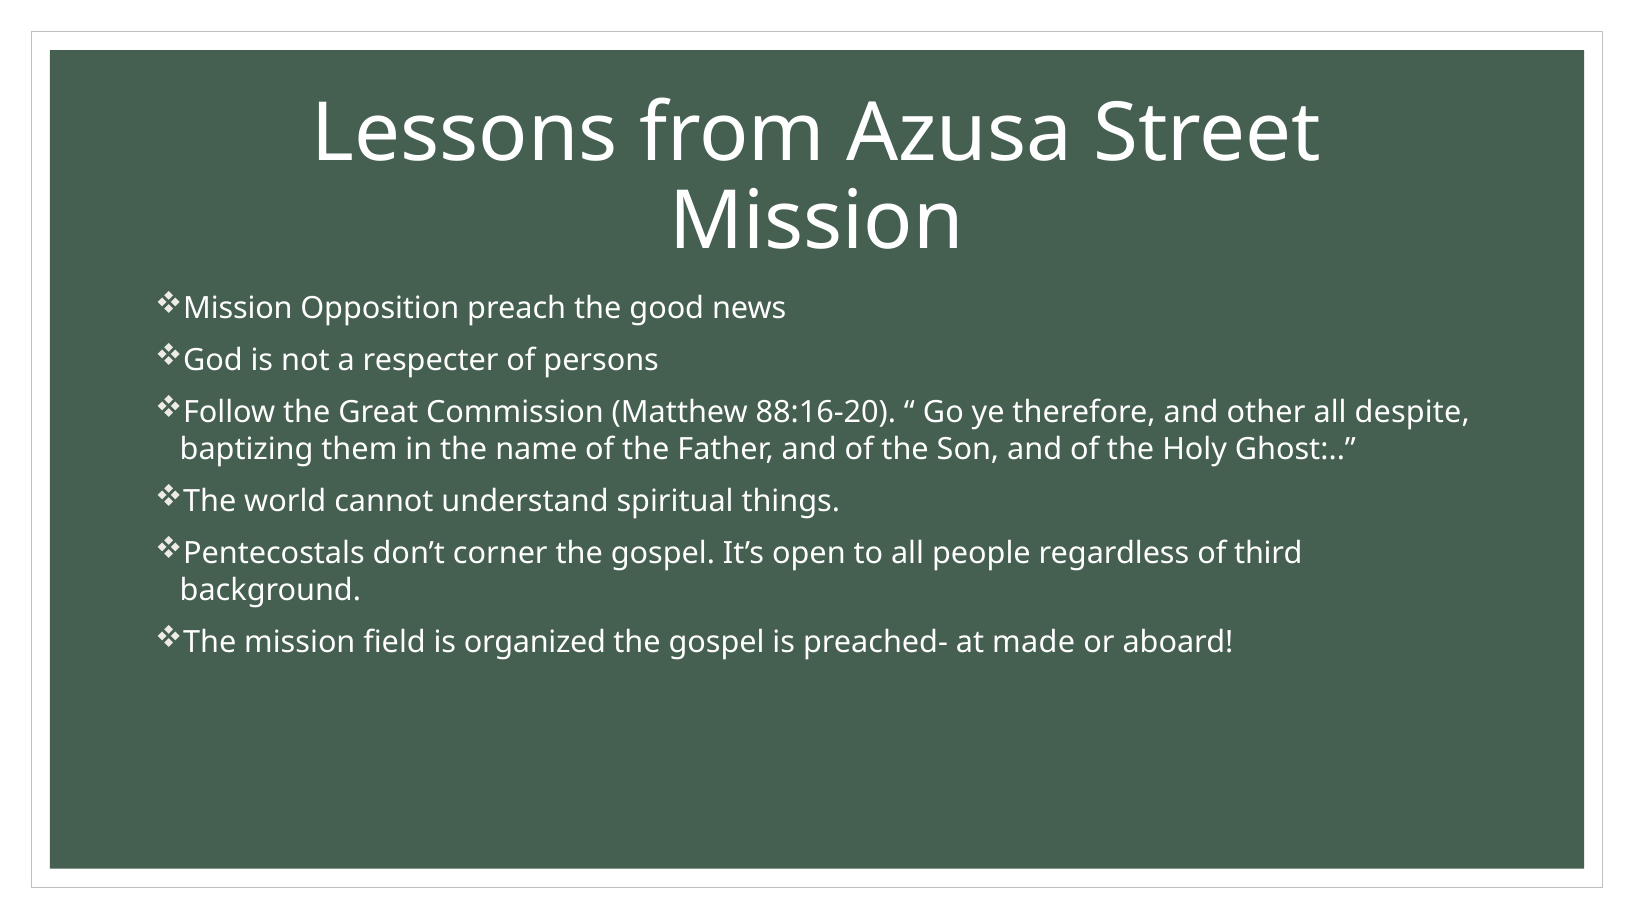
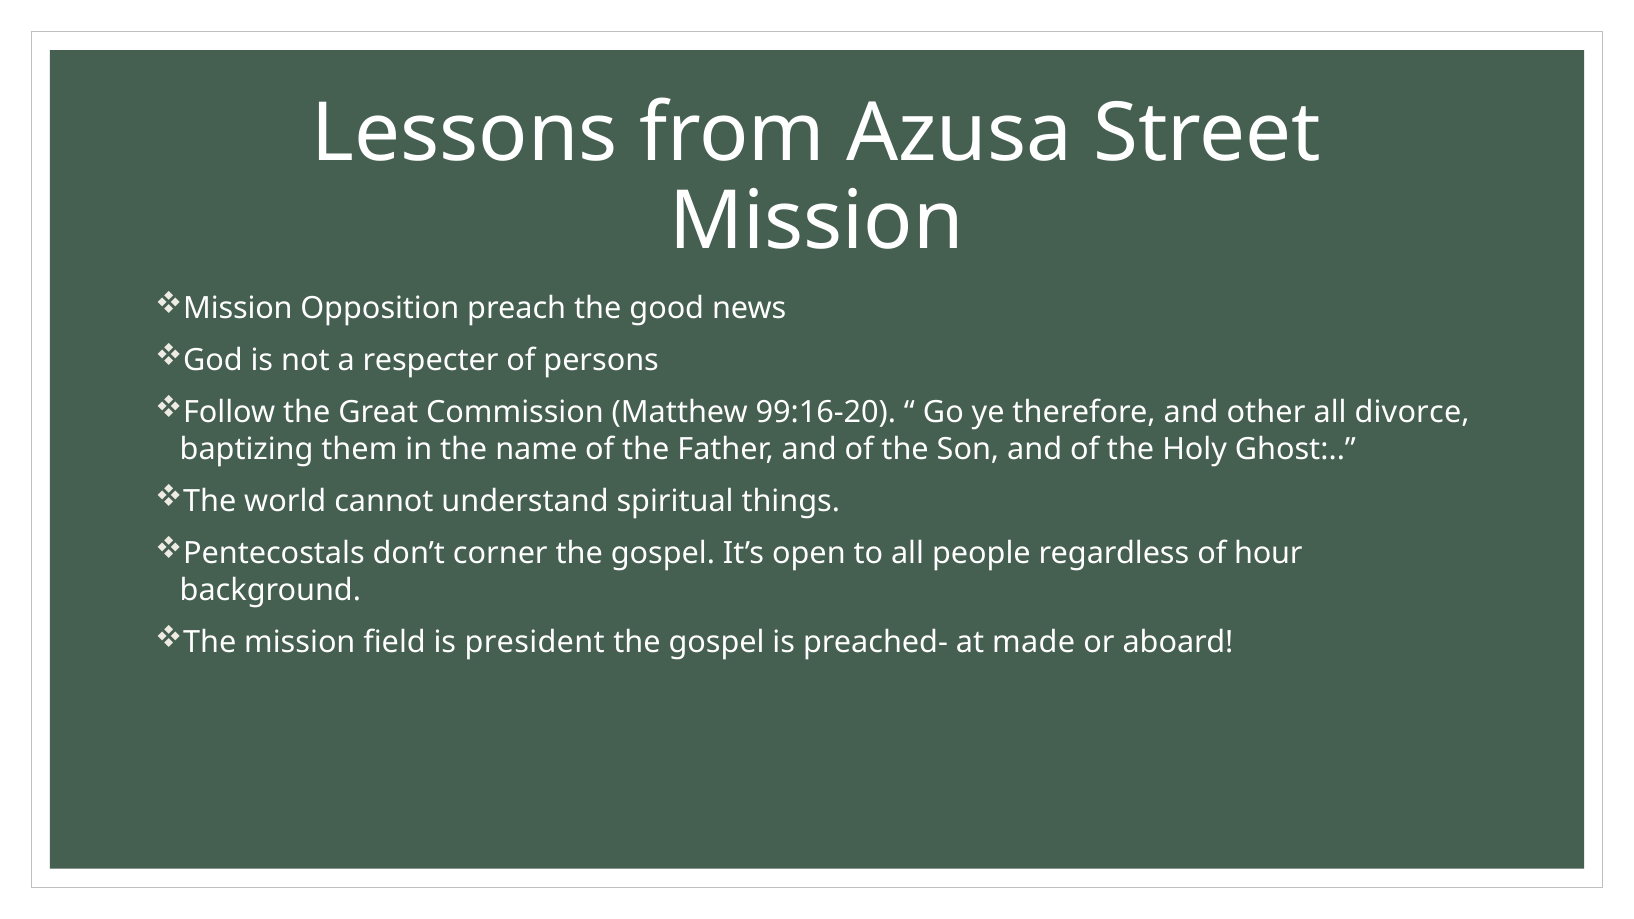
88:16-20: 88:16-20 -> 99:16-20
despite: despite -> divorce
third: third -> hour
organized: organized -> president
